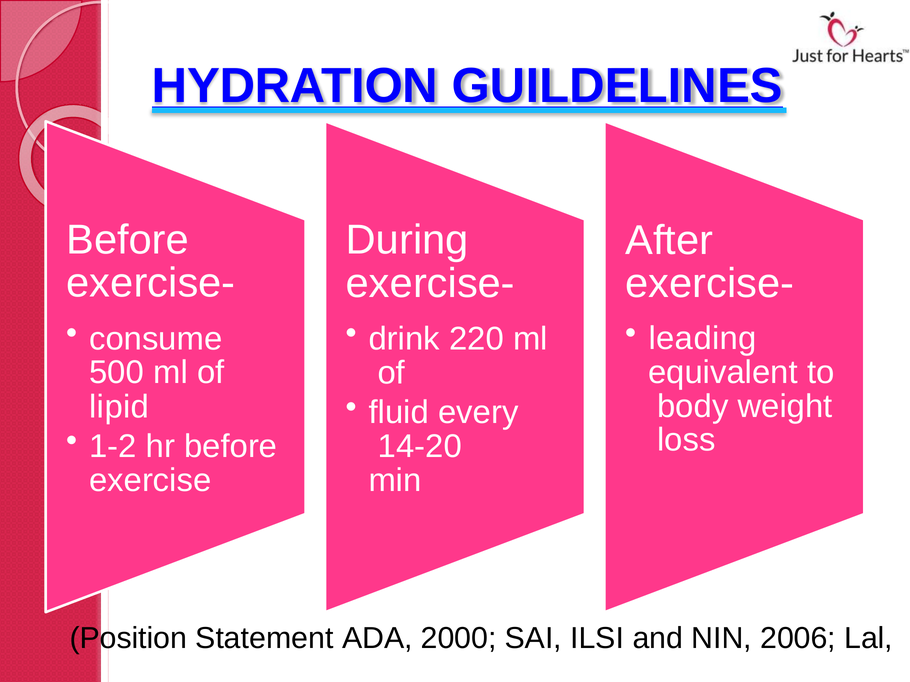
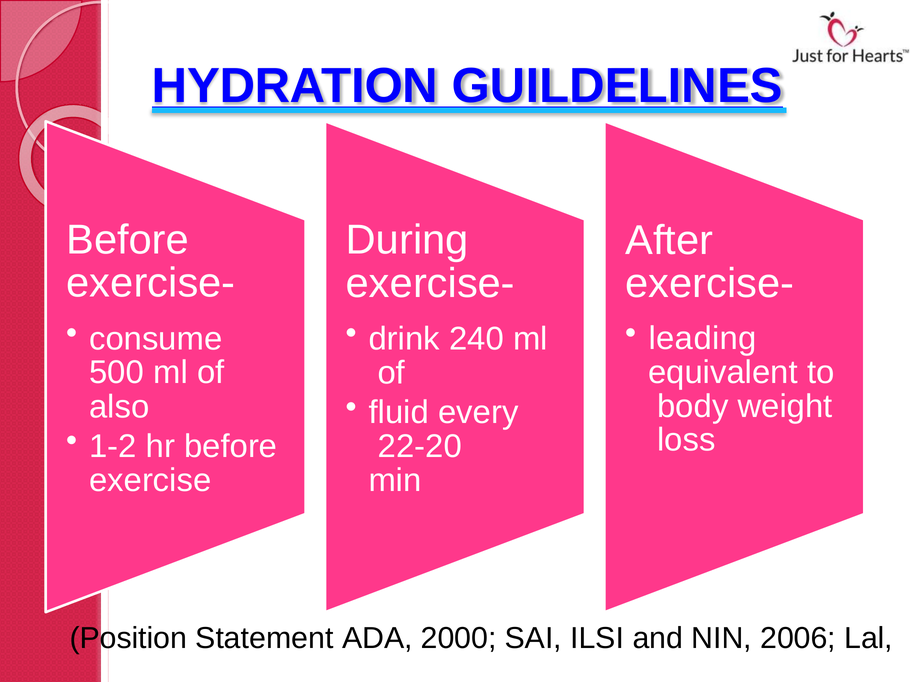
220: 220 -> 240
lipid: lipid -> also
14-20: 14-20 -> 22-20
